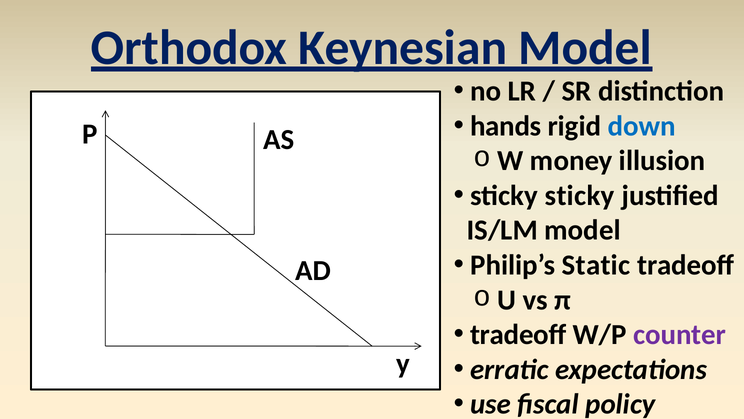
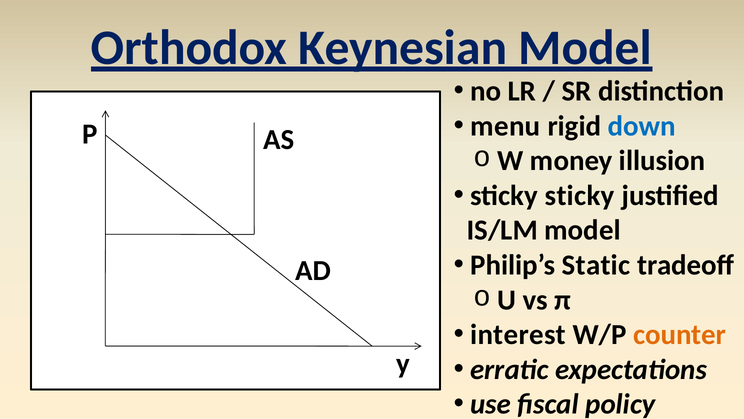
hands: hands -> menu
tradeoff at (518, 334): tradeoff -> interest
counter colour: purple -> orange
